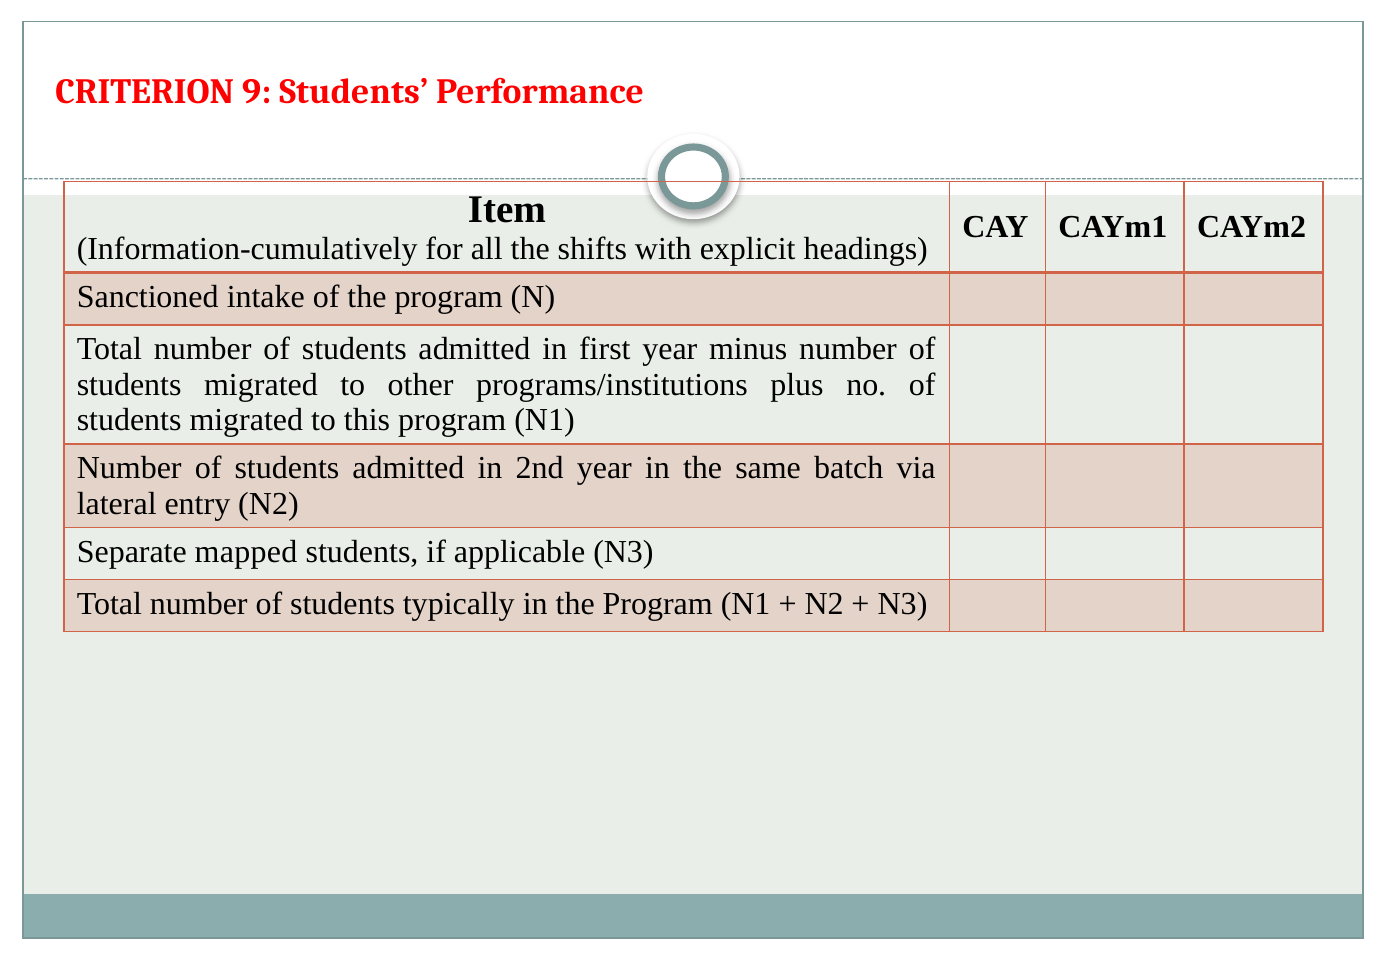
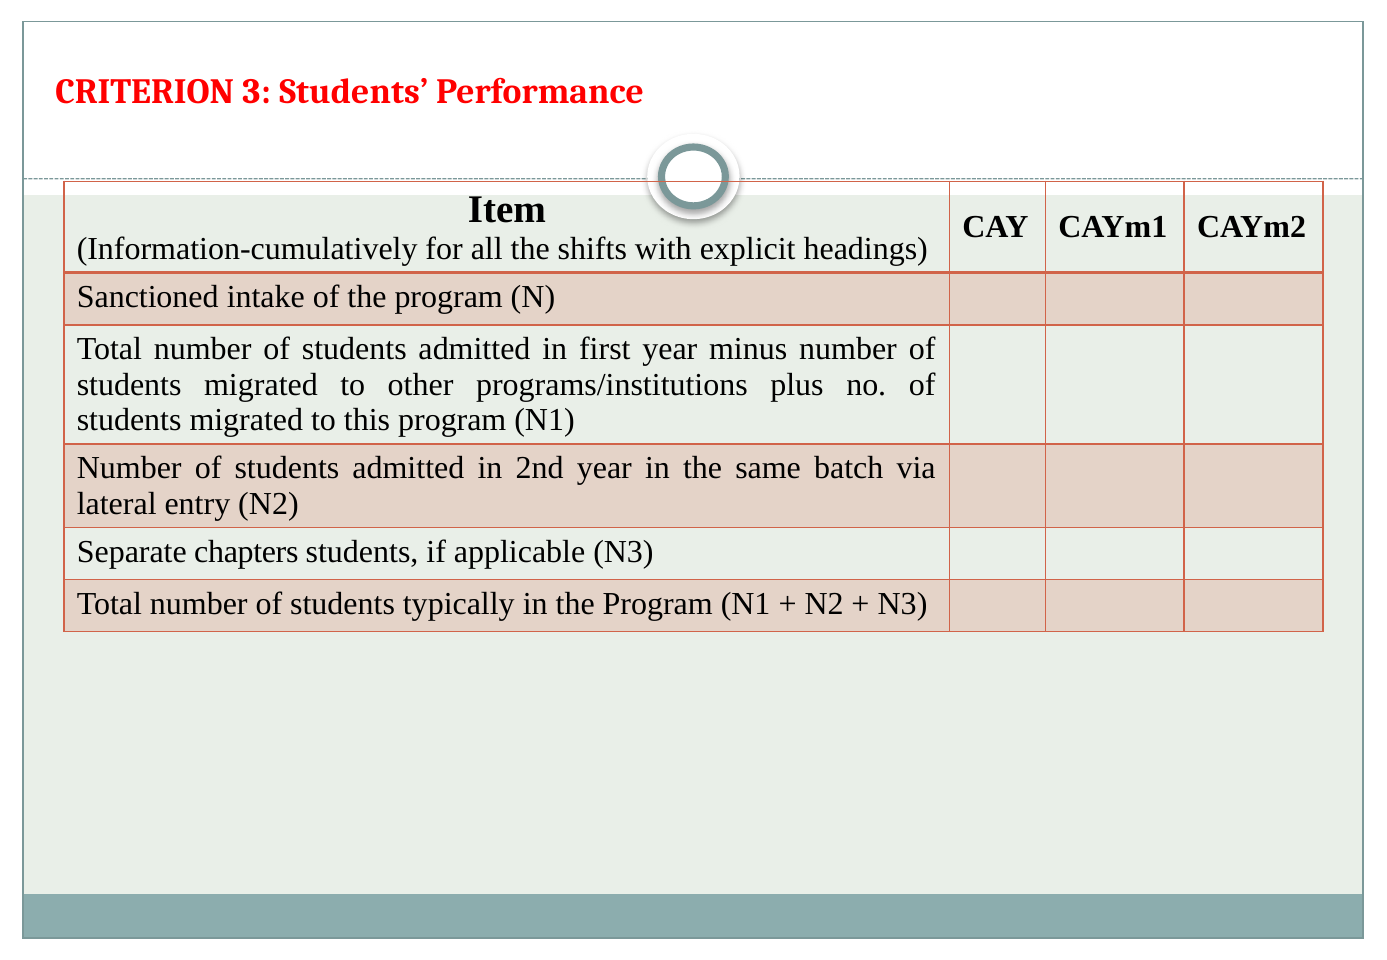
9: 9 -> 3
mapped: mapped -> chapters
